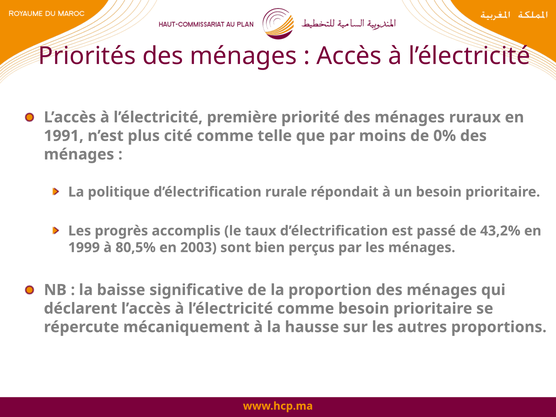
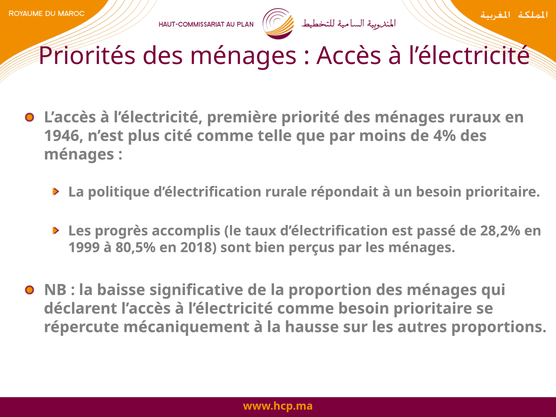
1991: 1991 -> 1946
0%: 0% -> 4%
43,2%: 43,2% -> 28,2%
2003: 2003 -> 2018
